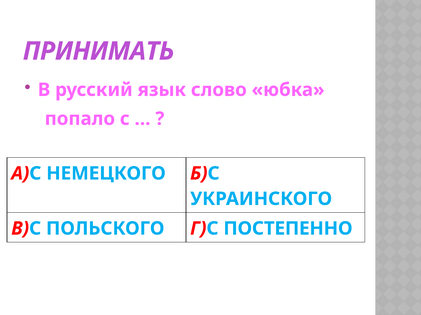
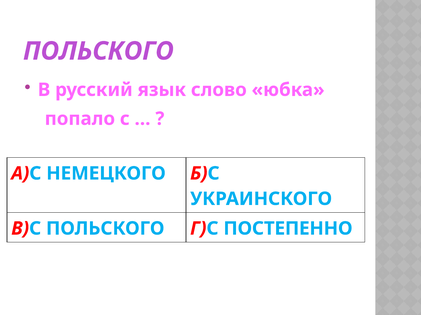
ПРИНИМАТЬ at (99, 51): ПРИНИМАТЬ -> ПОЛЬСКОГО
